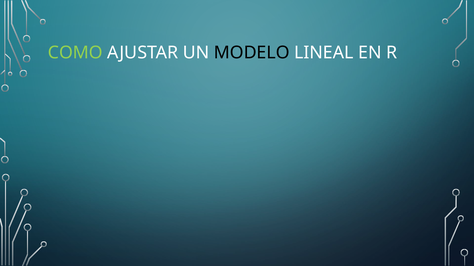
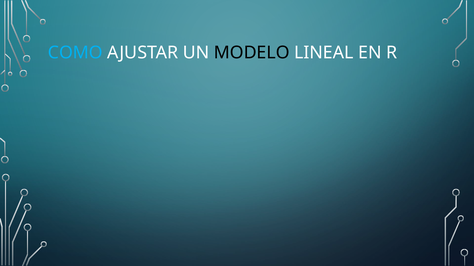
COMO colour: light green -> light blue
